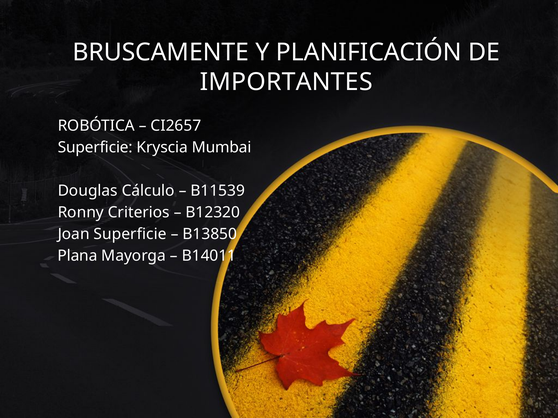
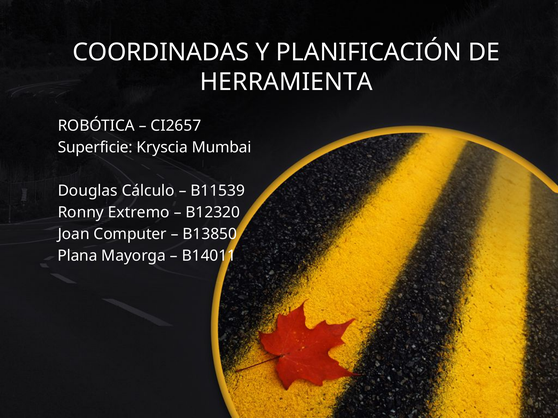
BRUSCAMENTE: BRUSCAMENTE -> COORDINADAS
IMPORTANTES: IMPORTANTES -> HERRAMIENTA
Criterios: Criterios -> Extremo
Joan Superficie: Superficie -> Computer
